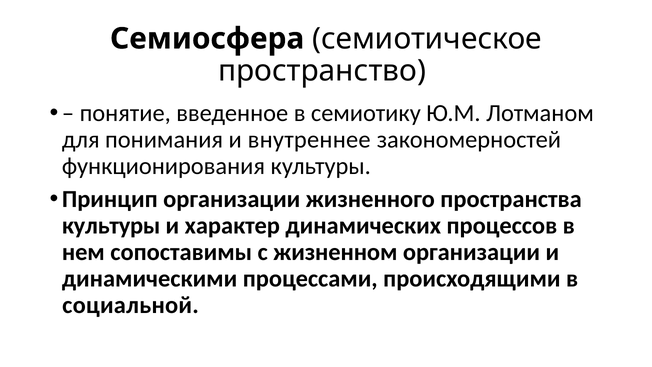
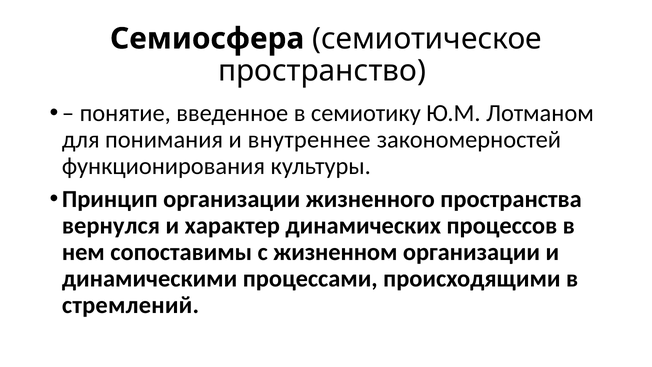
культуры at (111, 226): культуры -> вернулся
социальной: социальной -> стремлений
